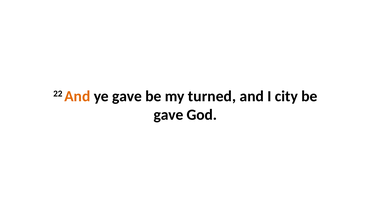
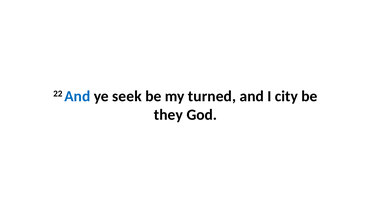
And at (77, 96) colour: orange -> blue
ye gave: gave -> seek
gave at (169, 115): gave -> they
